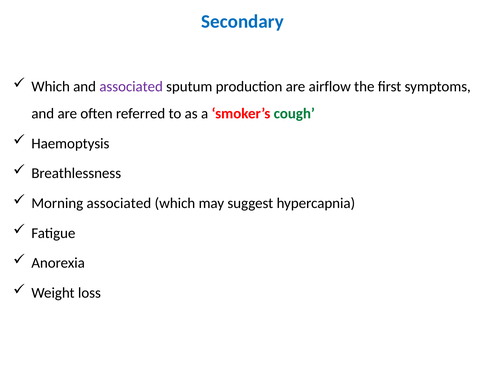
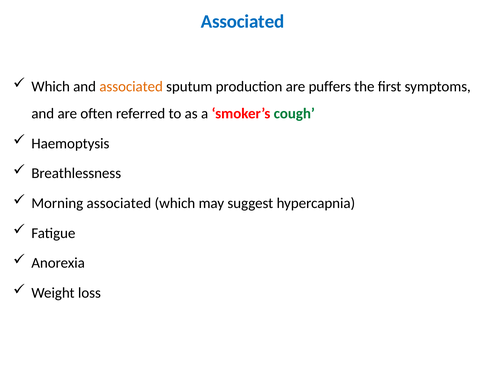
Secondary at (242, 22): Secondary -> Associated
associated at (131, 87) colour: purple -> orange
airflow: airflow -> puffers
